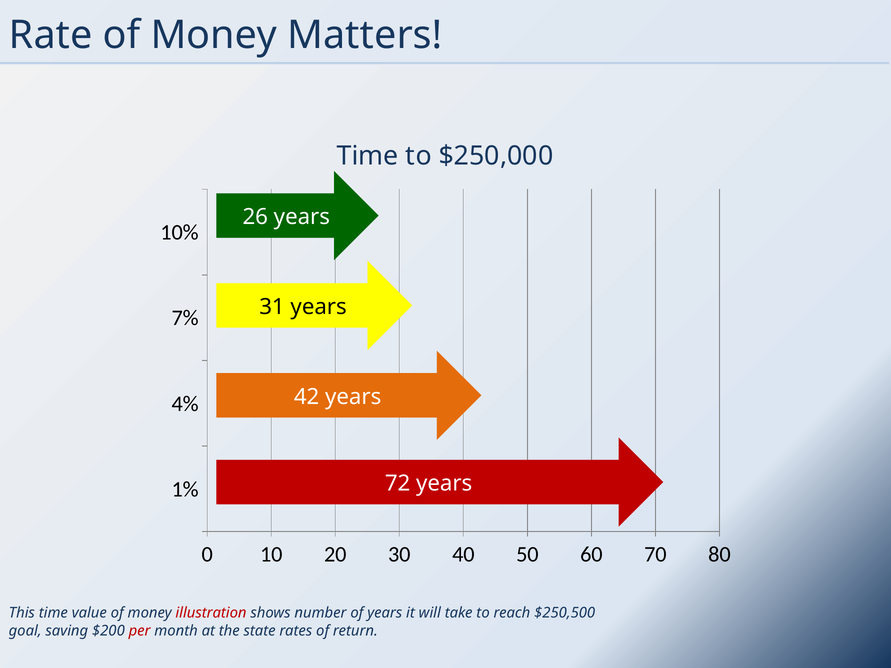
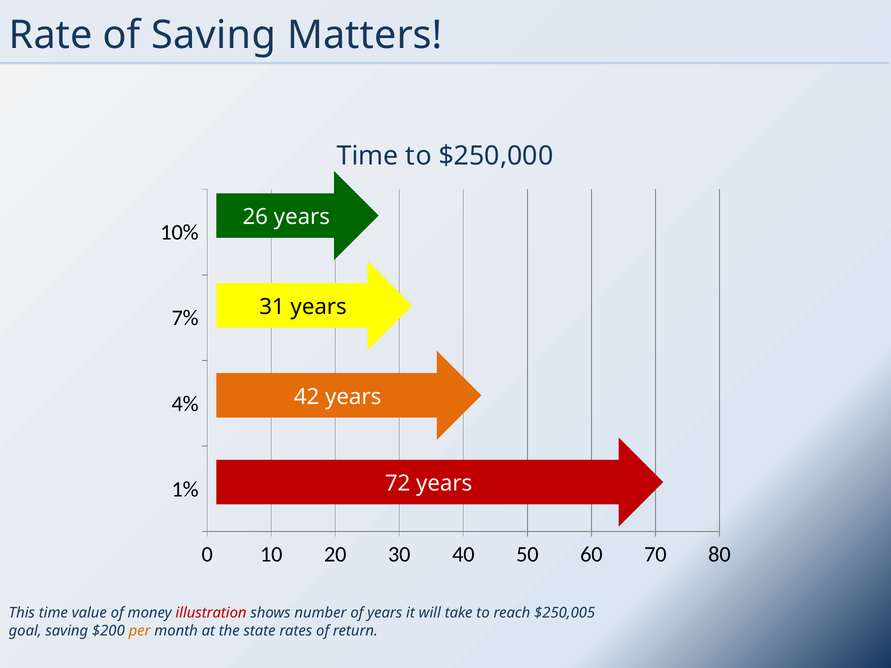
Rate of Money: Money -> Saving
$250,500: $250,500 -> $250,005
per colour: red -> orange
